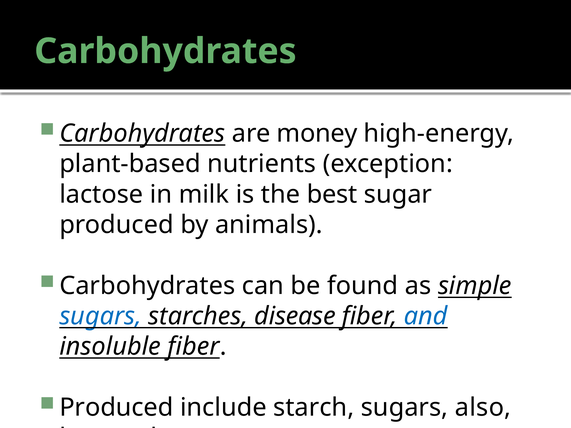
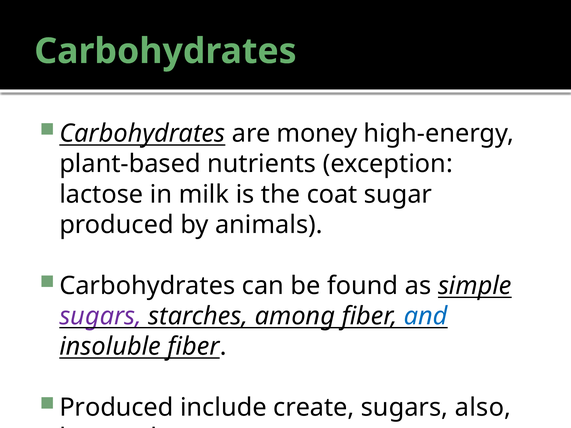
best: best -> coat
sugars at (101, 316) colour: blue -> purple
disease: disease -> among
starch: starch -> create
